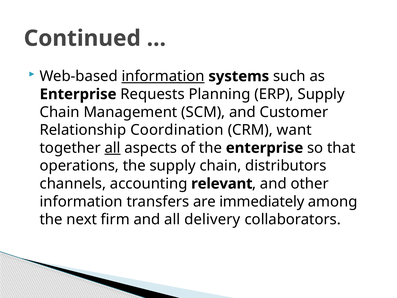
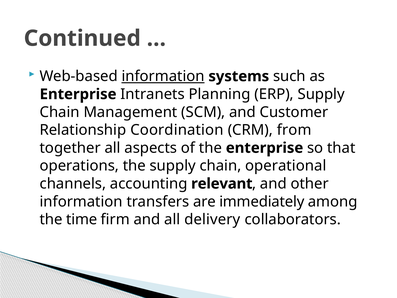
Requests: Requests -> Intranets
want: want -> from
all at (113, 148) underline: present -> none
distributors: distributors -> operational
next: next -> time
